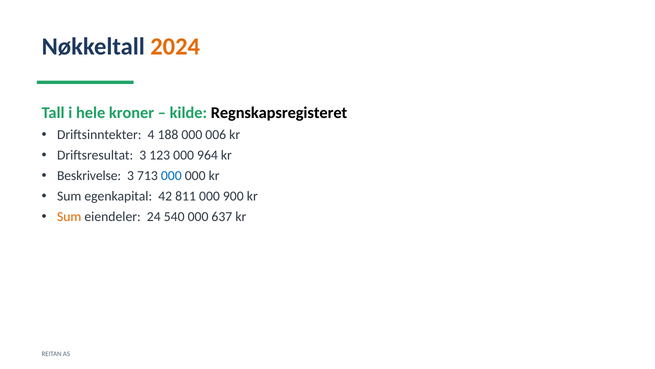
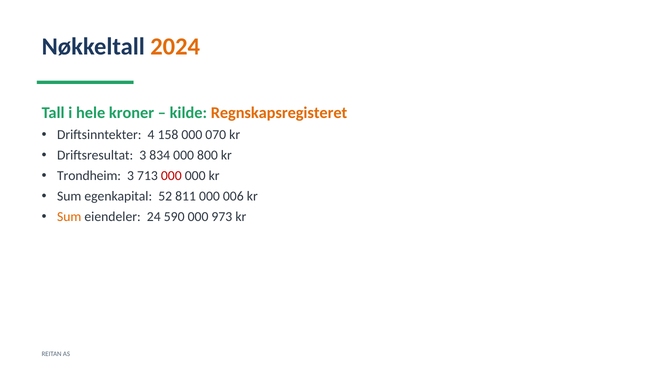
Regnskapsregisteret colour: black -> orange
188: 188 -> 158
006: 006 -> 070
123: 123 -> 834
964: 964 -> 800
Beskrivelse: Beskrivelse -> Trondheim
000 at (171, 176) colour: blue -> red
42: 42 -> 52
900: 900 -> 006
540: 540 -> 590
637: 637 -> 973
